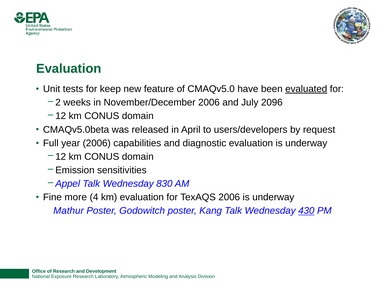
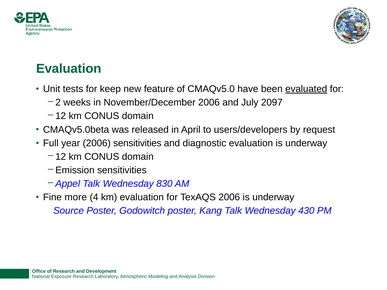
2096: 2096 -> 2097
2006 capabilities: capabilities -> sensitivities
Mathur: Mathur -> Source
430 underline: present -> none
